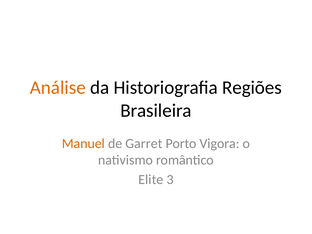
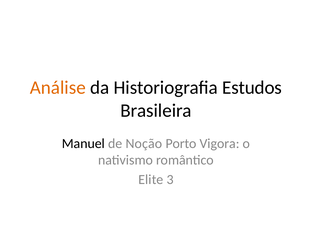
Regiões: Regiões -> Estudos
Manuel colour: orange -> black
Garret: Garret -> Noção
